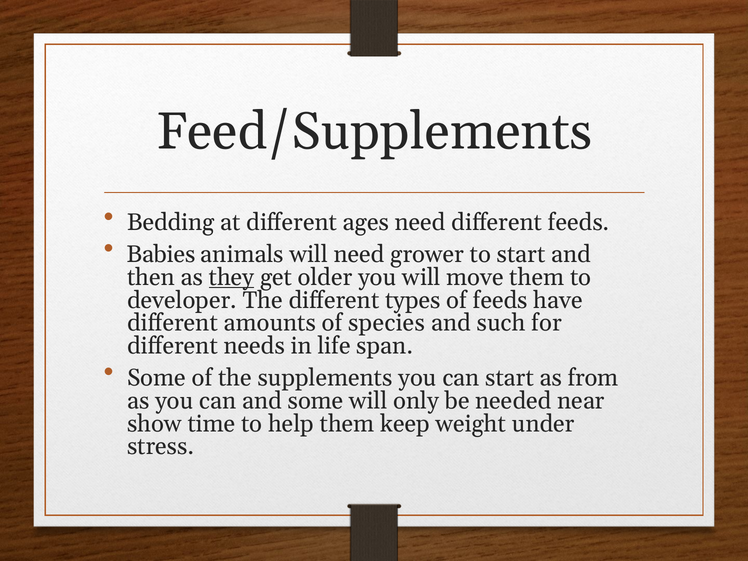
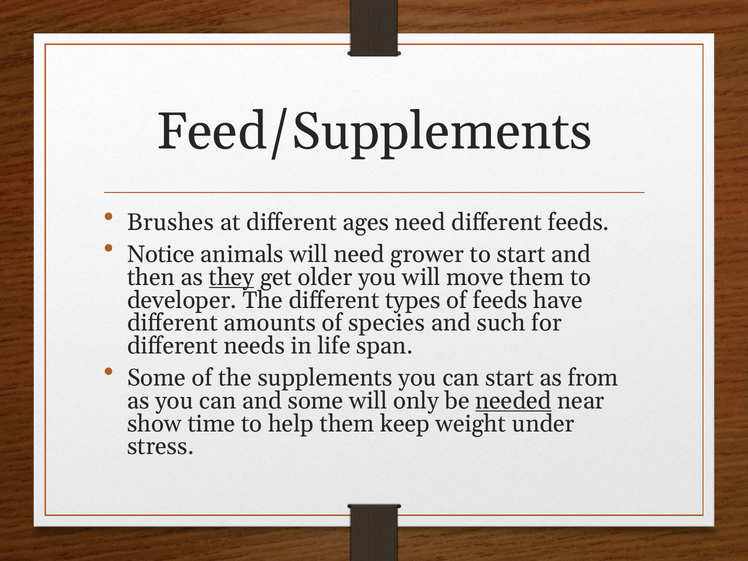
Bedding: Bedding -> Brushes
Babies: Babies -> Notice
needed underline: none -> present
